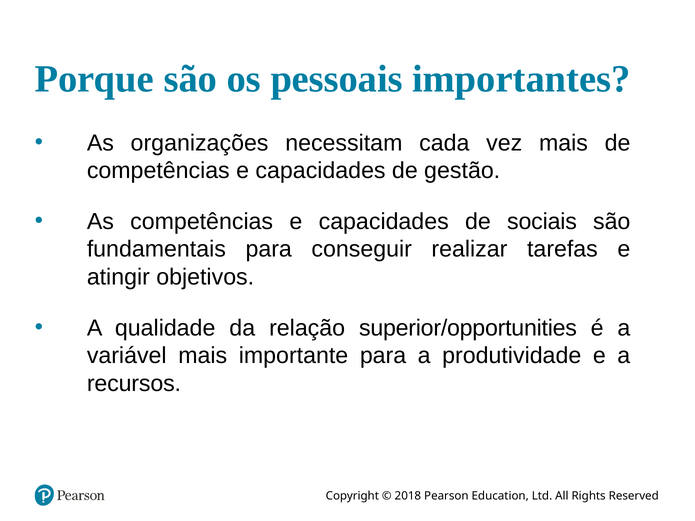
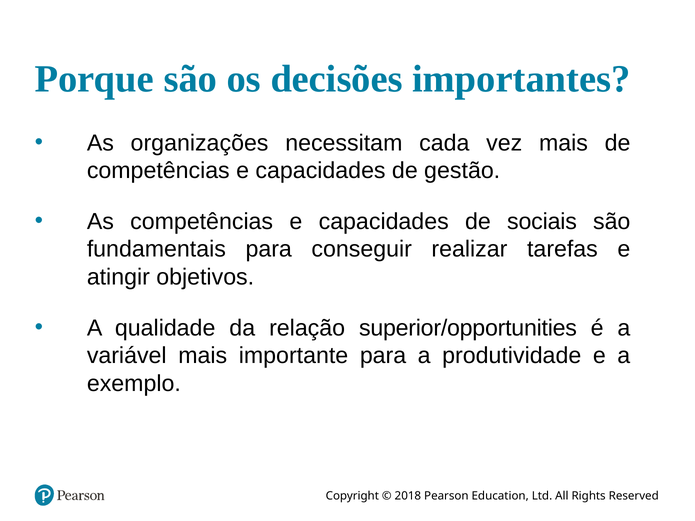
pessoais: pessoais -> decisões
recursos: recursos -> exemplo
